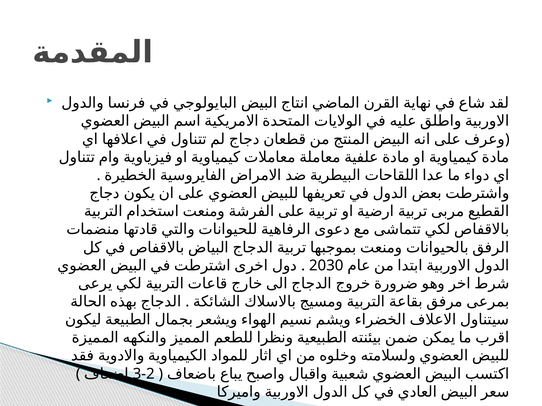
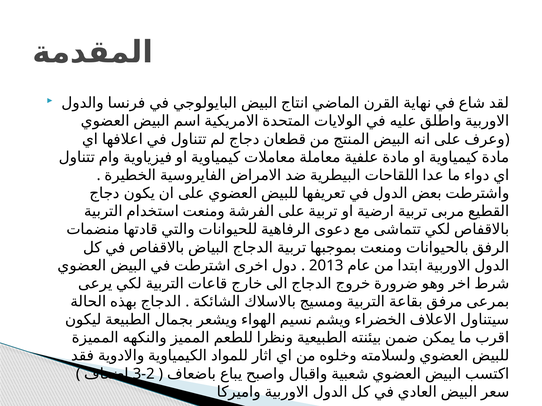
2030: 2030 -> 2013
